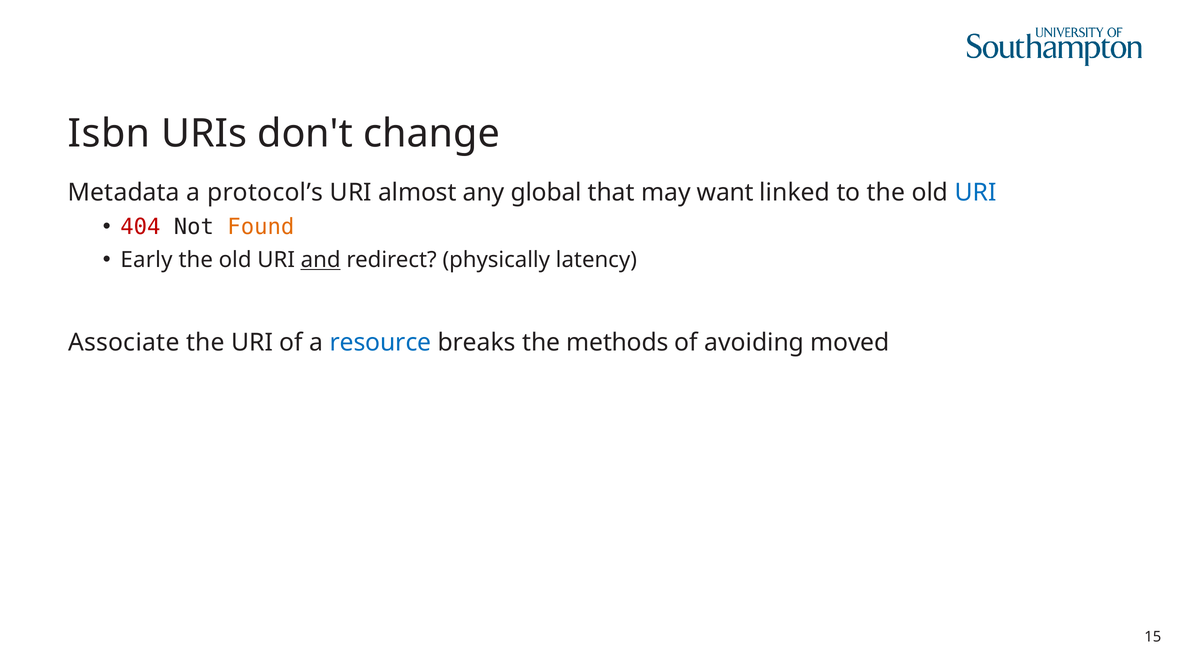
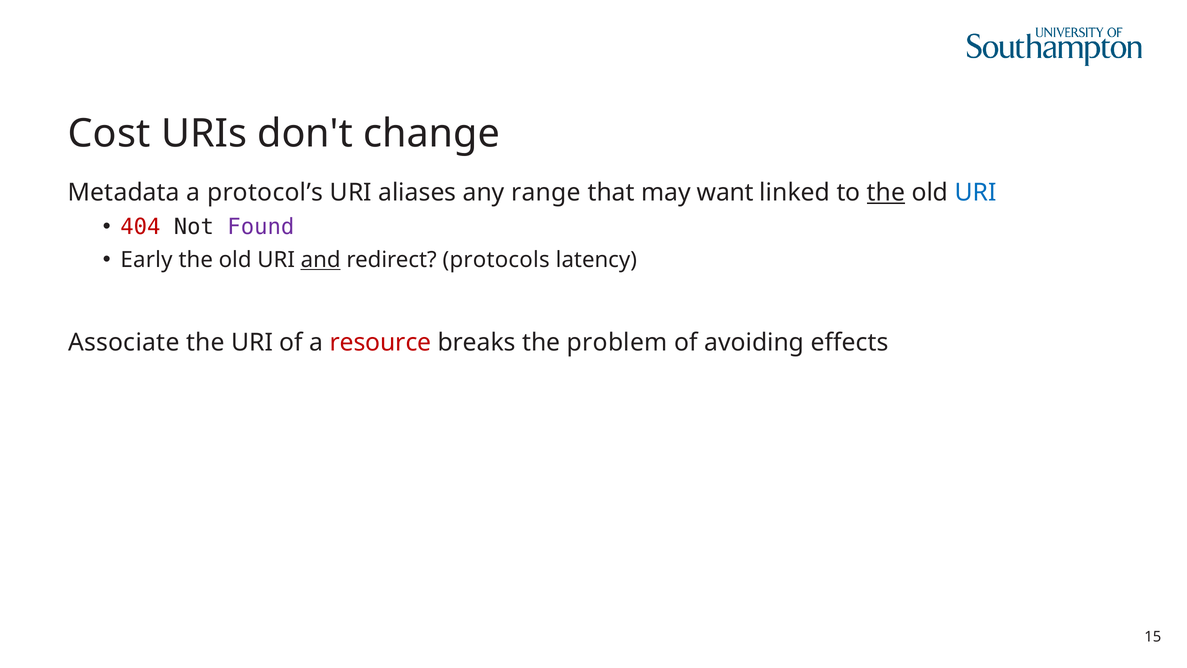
Isbn: Isbn -> Cost
almost: almost -> aliases
global: global -> range
the at (886, 193) underline: none -> present
Found colour: orange -> purple
physically: physically -> protocols
resource colour: blue -> red
methods: methods -> problem
moved: moved -> effects
